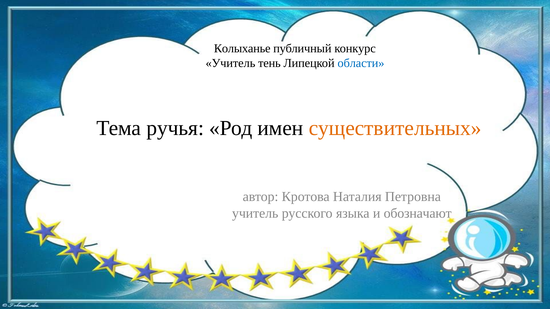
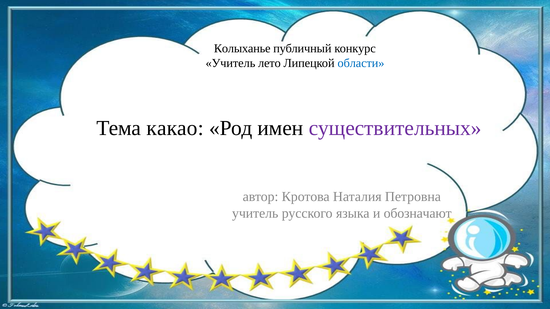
тень: тень -> лето
ручья: ручья -> какао
существительных colour: orange -> purple
